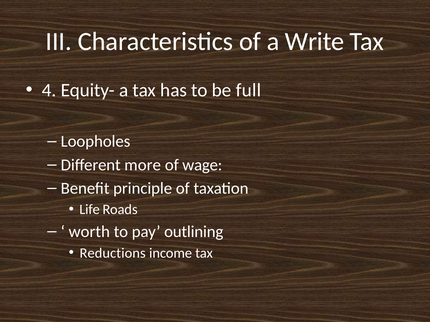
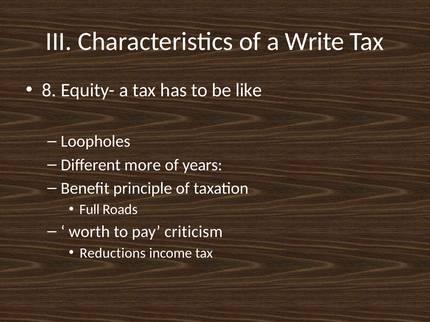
4: 4 -> 8
full: full -> like
wage: wage -> years
Life: Life -> Full
outlining: outlining -> criticism
